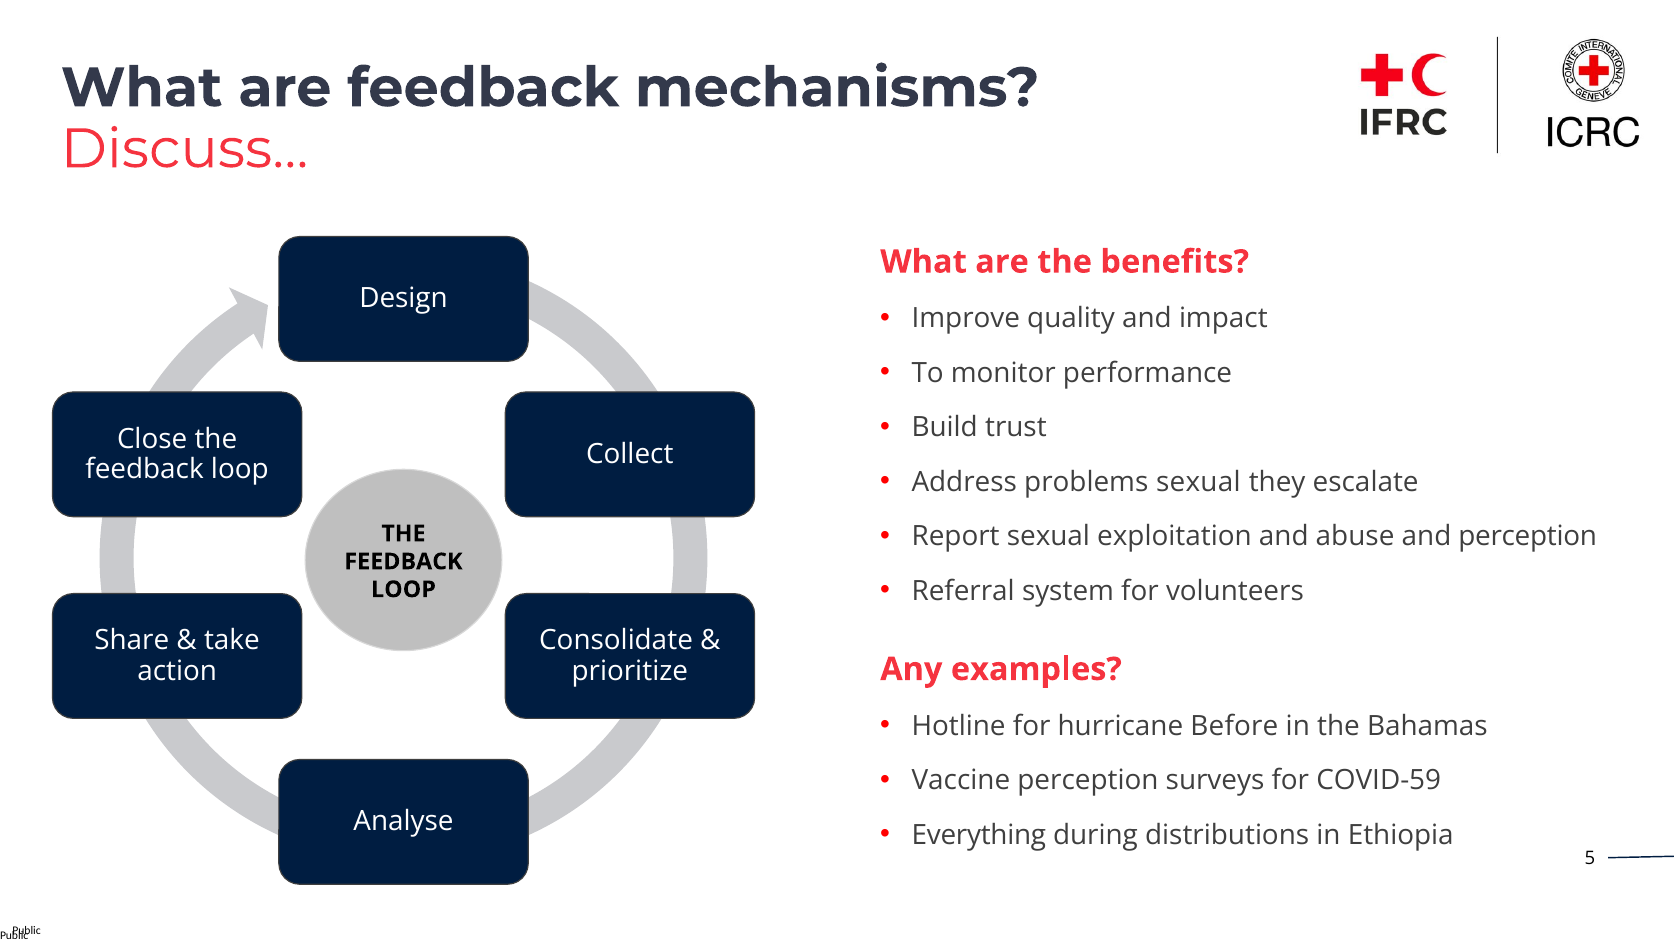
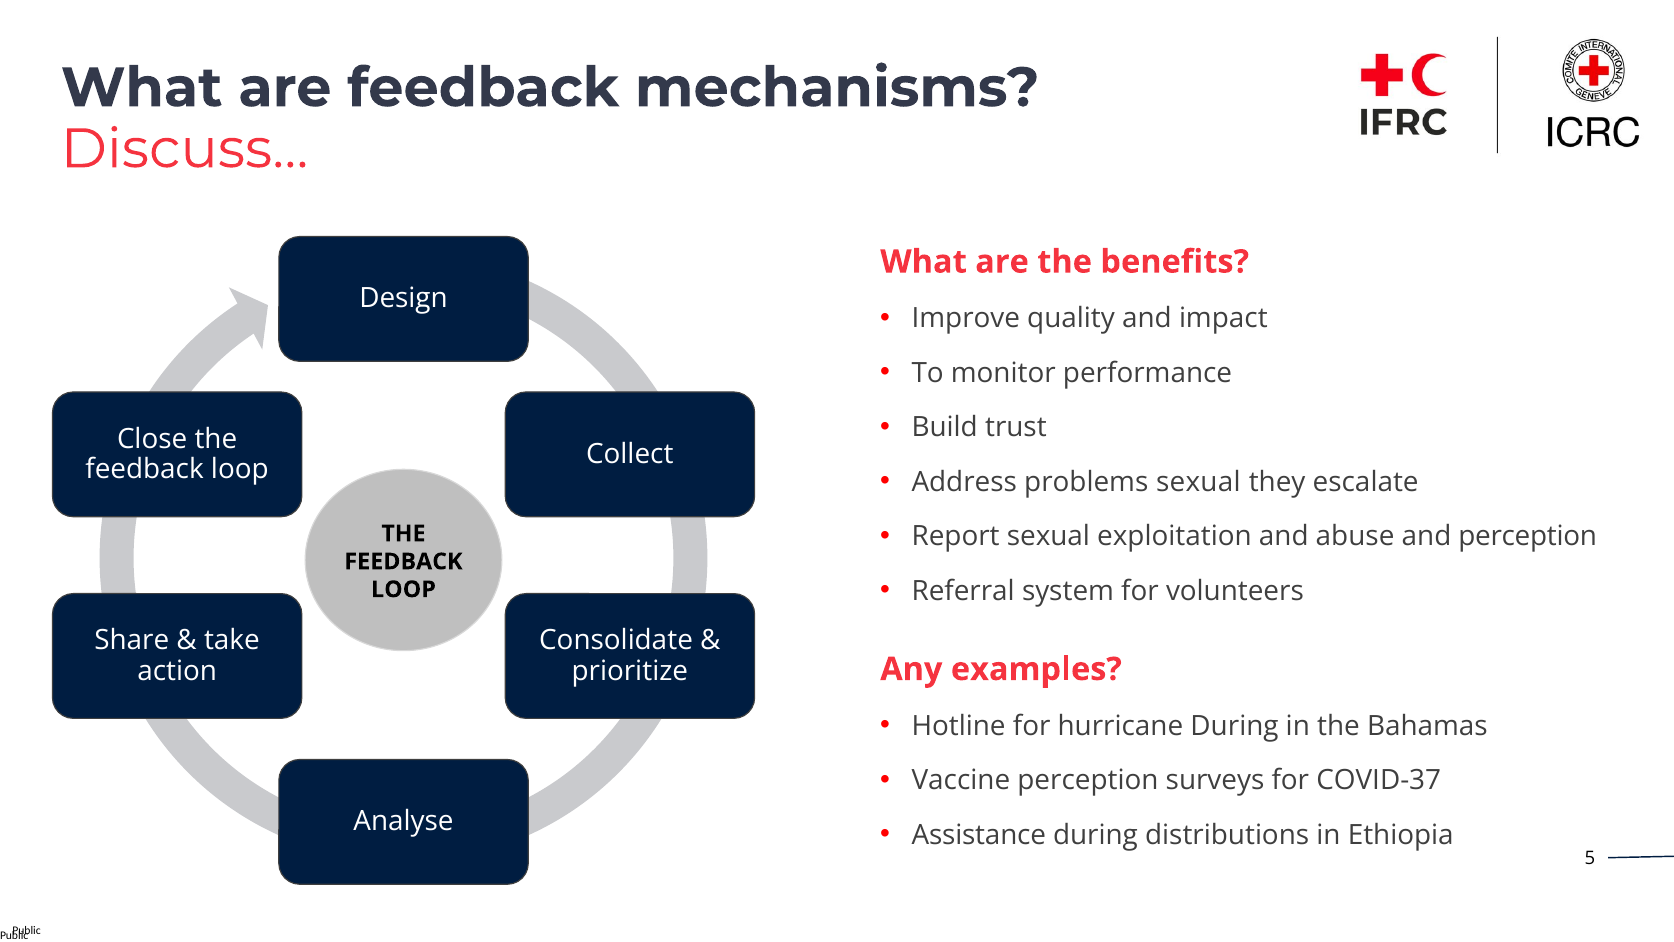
hurricane Before: Before -> During
COVID-59: COVID-59 -> COVID-37
Everything: Everything -> Assistance
